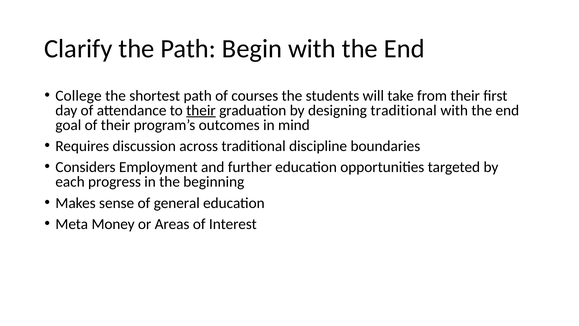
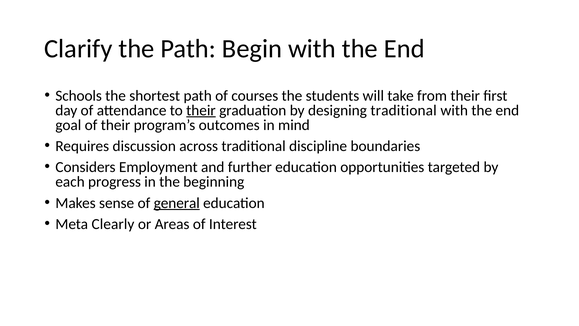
College: College -> Schools
general underline: none -> present
Money: Money -> Clearly
